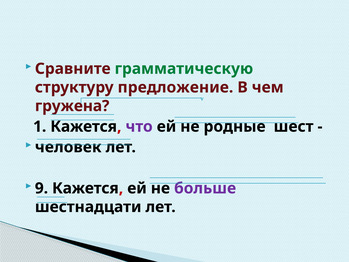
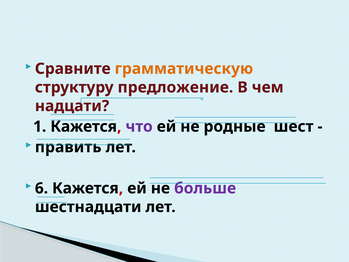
грамматическую colour: green -> orange
гружена: гружена -> надцати
человек: человек -> править
9: 9 -> 6
